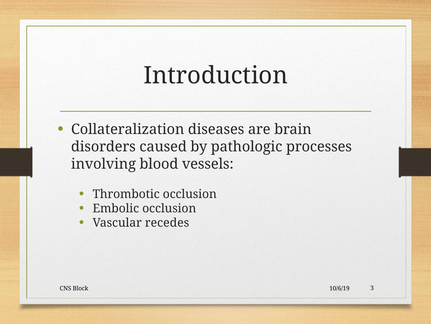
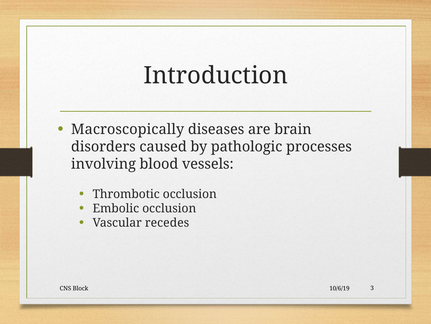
Collateralization: Collateralization -> Macroscopically
